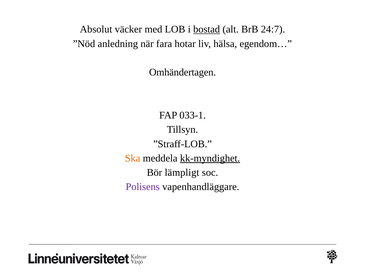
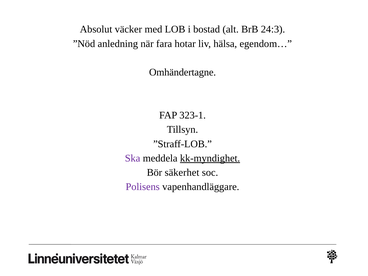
bostad underline: present -> none
24:7: 24:7 -> 24:3
Omhändertagen: Omhändertagen -> Omhändertagne
033-1: 033-1 -> 323-1
Ska colour: orange -> purple
lämpligt: lämpligt -> säkerhet
